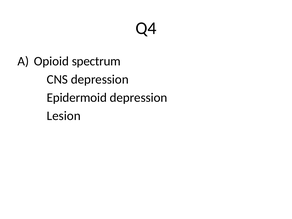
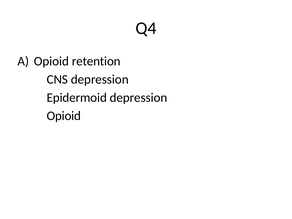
spectrum: spectrum -> retention
Lesion at (64, 116): Lesion -> Opioid
